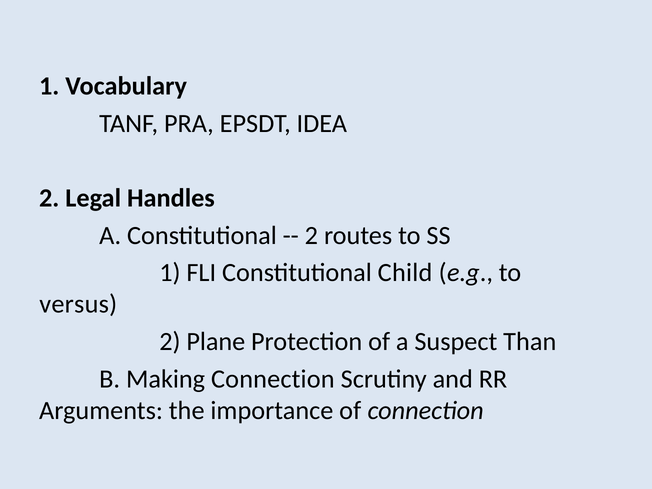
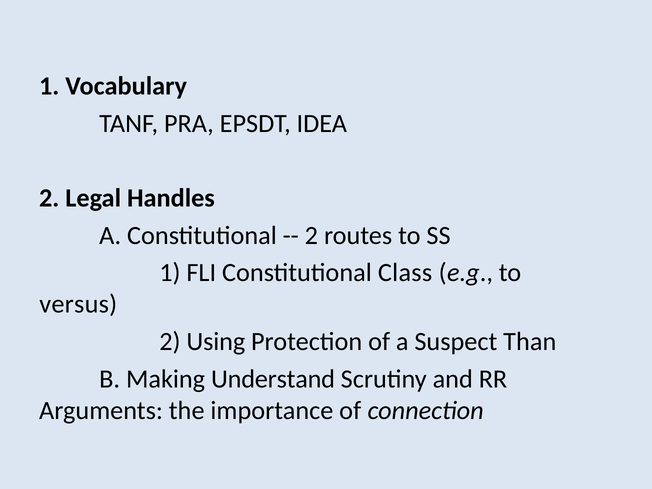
Child: Child -> Class
Plane: Plane -> Using
Making Connection: Connection -> Understand
